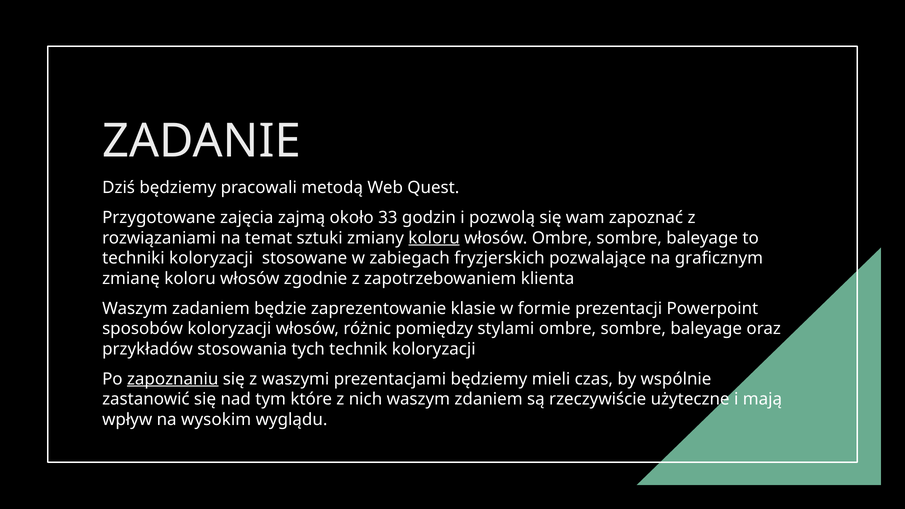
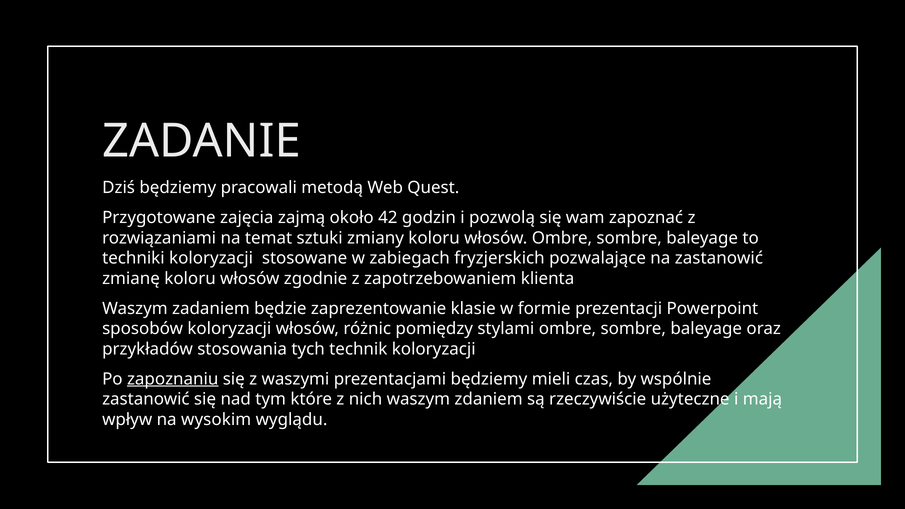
33: 33 -> 42
koloru at (434, 238) underline: present -> none
na graficznym: graficznym -> zastanowić
